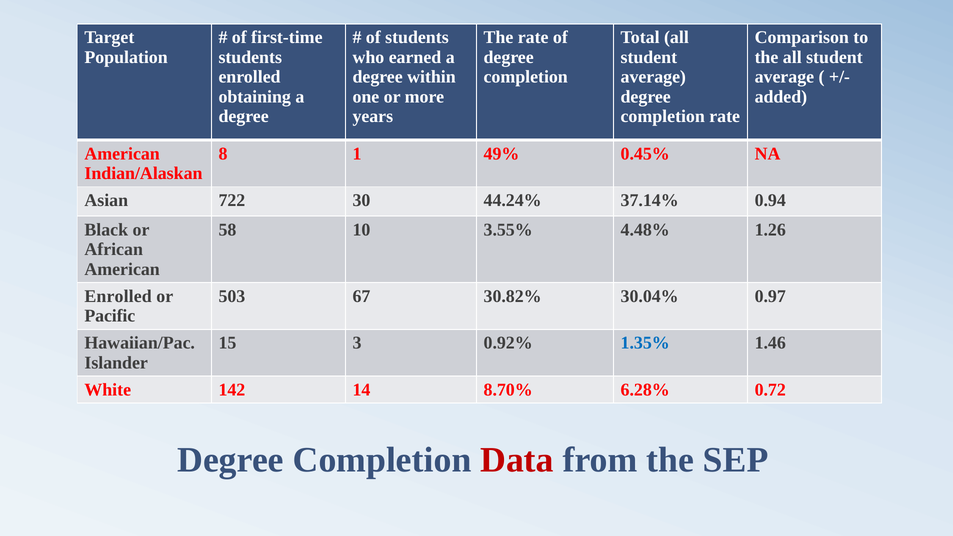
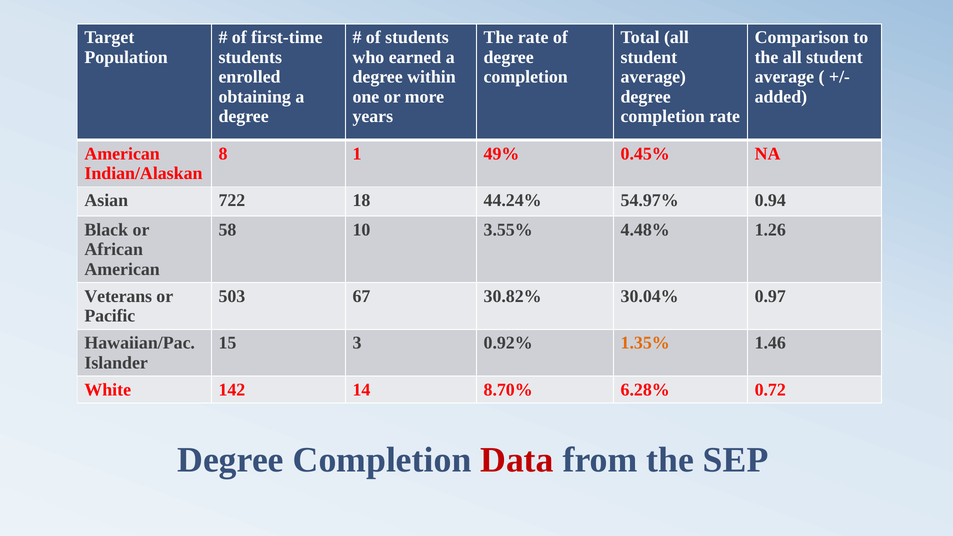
30: 30 -> 18
37.14%: 37.14% -> 54.97%
Enrolled at (118, 296): Enrolled -> Veterans
1.35% colour: blue -> orange
